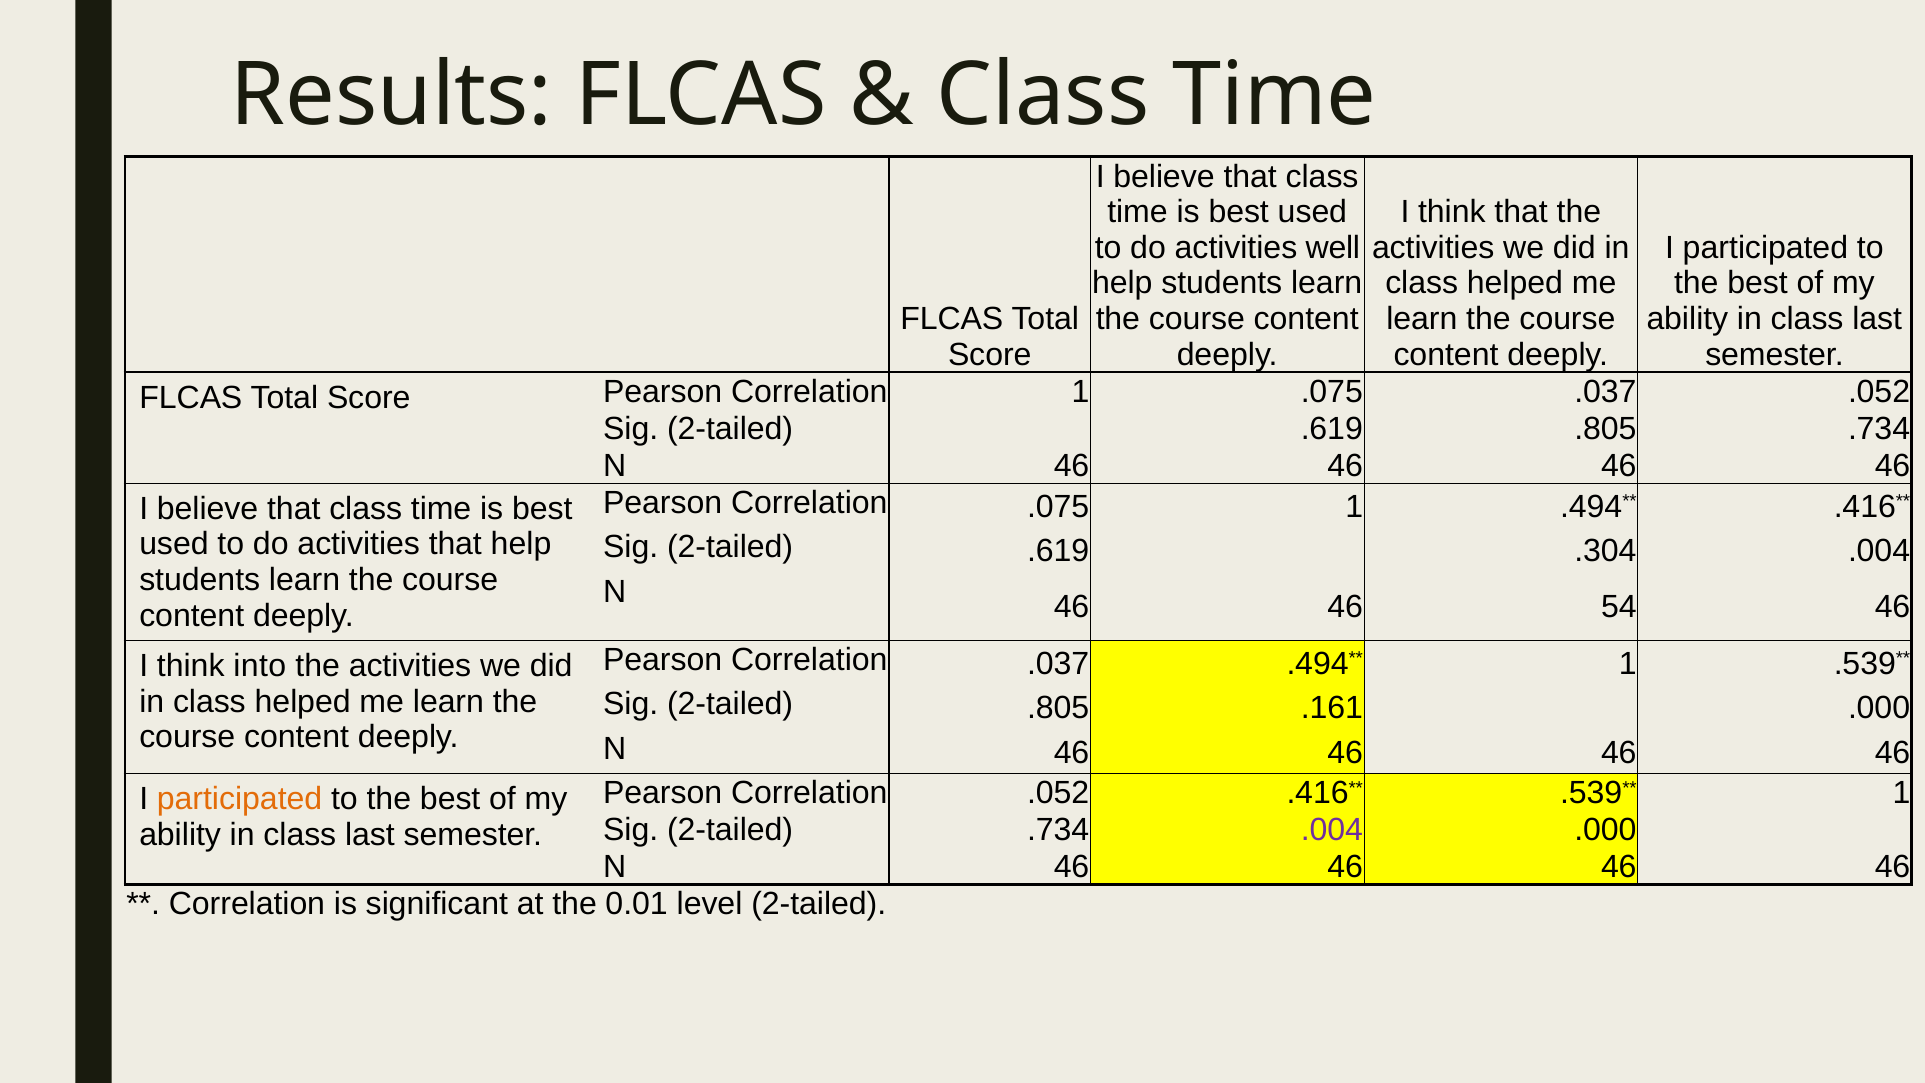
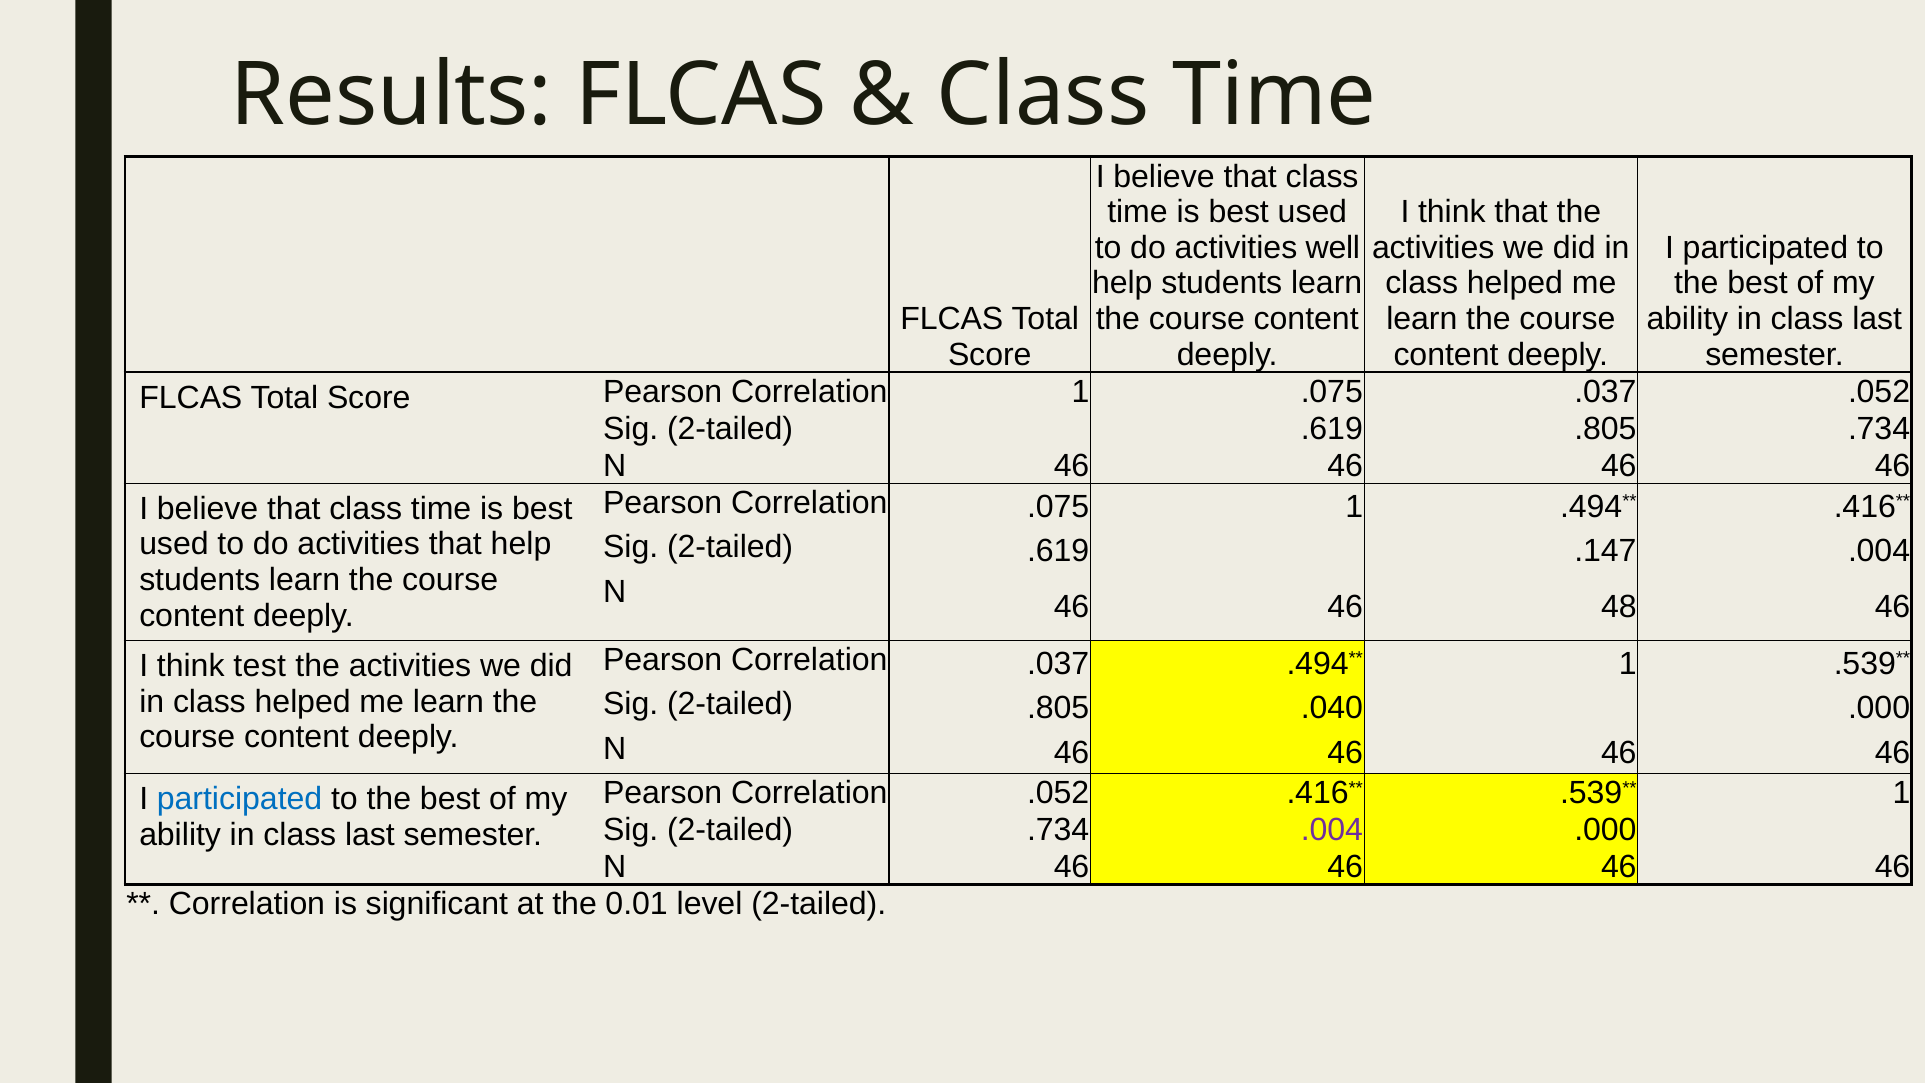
.304: .304 -> .147
54: 54 -> 48
into: into -> test
.161: .161 -> .040
participated at (240, 799) colour: orange -> blue
